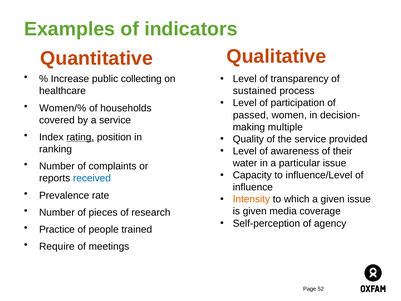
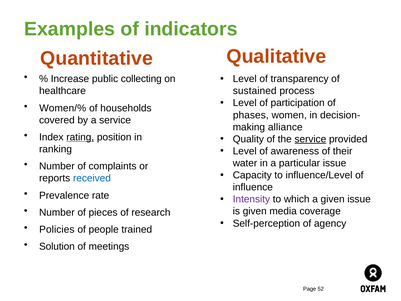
passed: passed -> phases
multiple: multiple -> alliance
service at (310, 139) underline: none -> present
Intensity colour: orange -> purple
Practice: Practice -> Policies
Require: Require -> Solution
